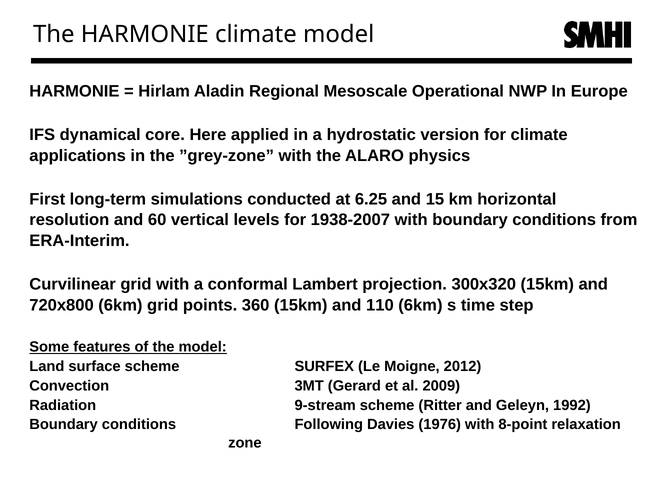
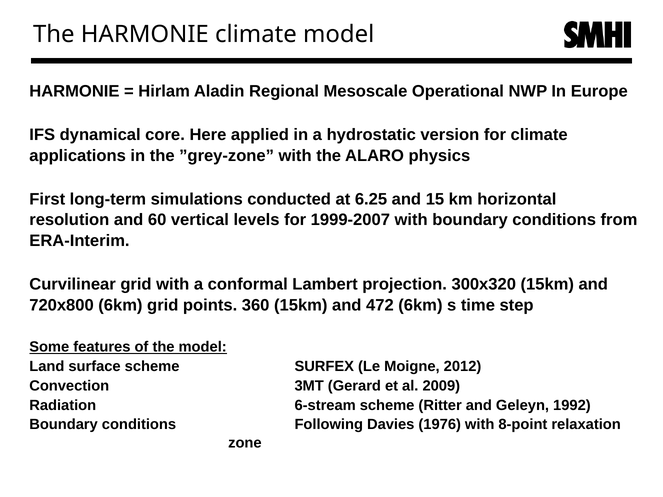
1938-2007: 1938-2007 -> 1999-2007
110: 110 -> 472
9-stream: 9-stream -> 6-stream
